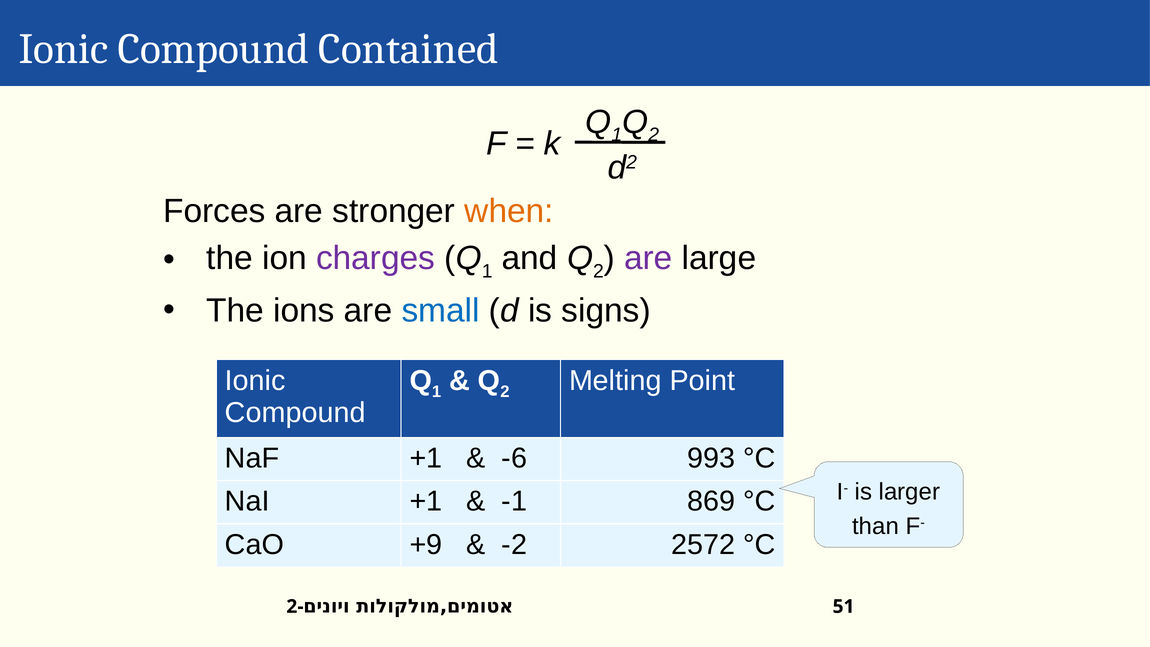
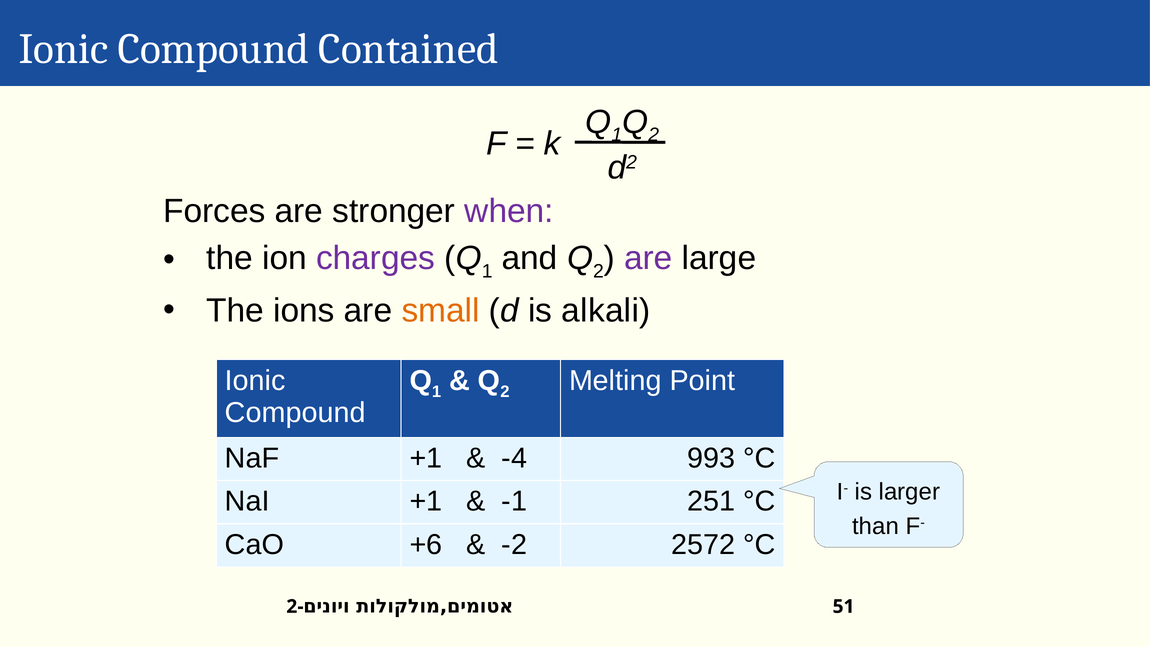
when colour: orange -> purple
small colour: blue -> orange
signs: signs -> alkali
-6: -6 -> -4
869: 869 -> 251
+9: +9 -> +6
